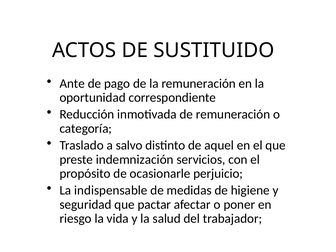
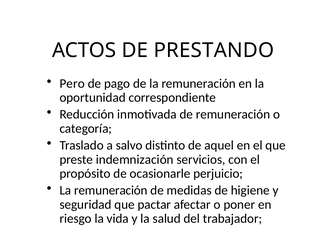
SUSTITUIDO: SUSTITUIDO -> PRESTANDO
Ante: Ante -> Pero
indispensable at (111, 190): indispensable -> remuneración
